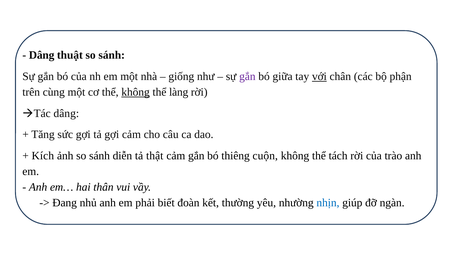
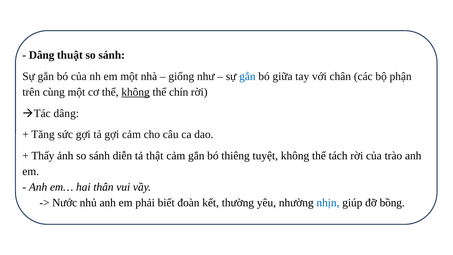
gắn at (247, 76) colour: purple -> blue
với underline: present -> none
làng: làng -> chín
Kích: Kích -> Thấy
cuộn: cuộn -> tuyệt
Đang: Đang -> Nước
ngàn: ngàn -> bồng
